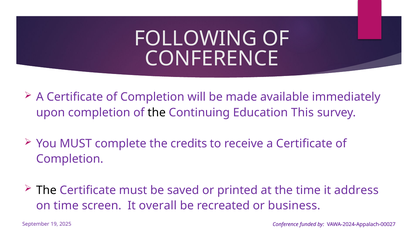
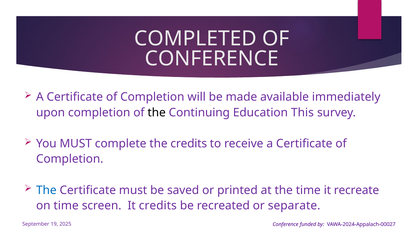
FOLLOWING: FOLLOWING -> COMPLETED
The at (46, 190) colour: black -> blue
address: address -> recreate
It overall: overall -> credits
business: business -> separate
